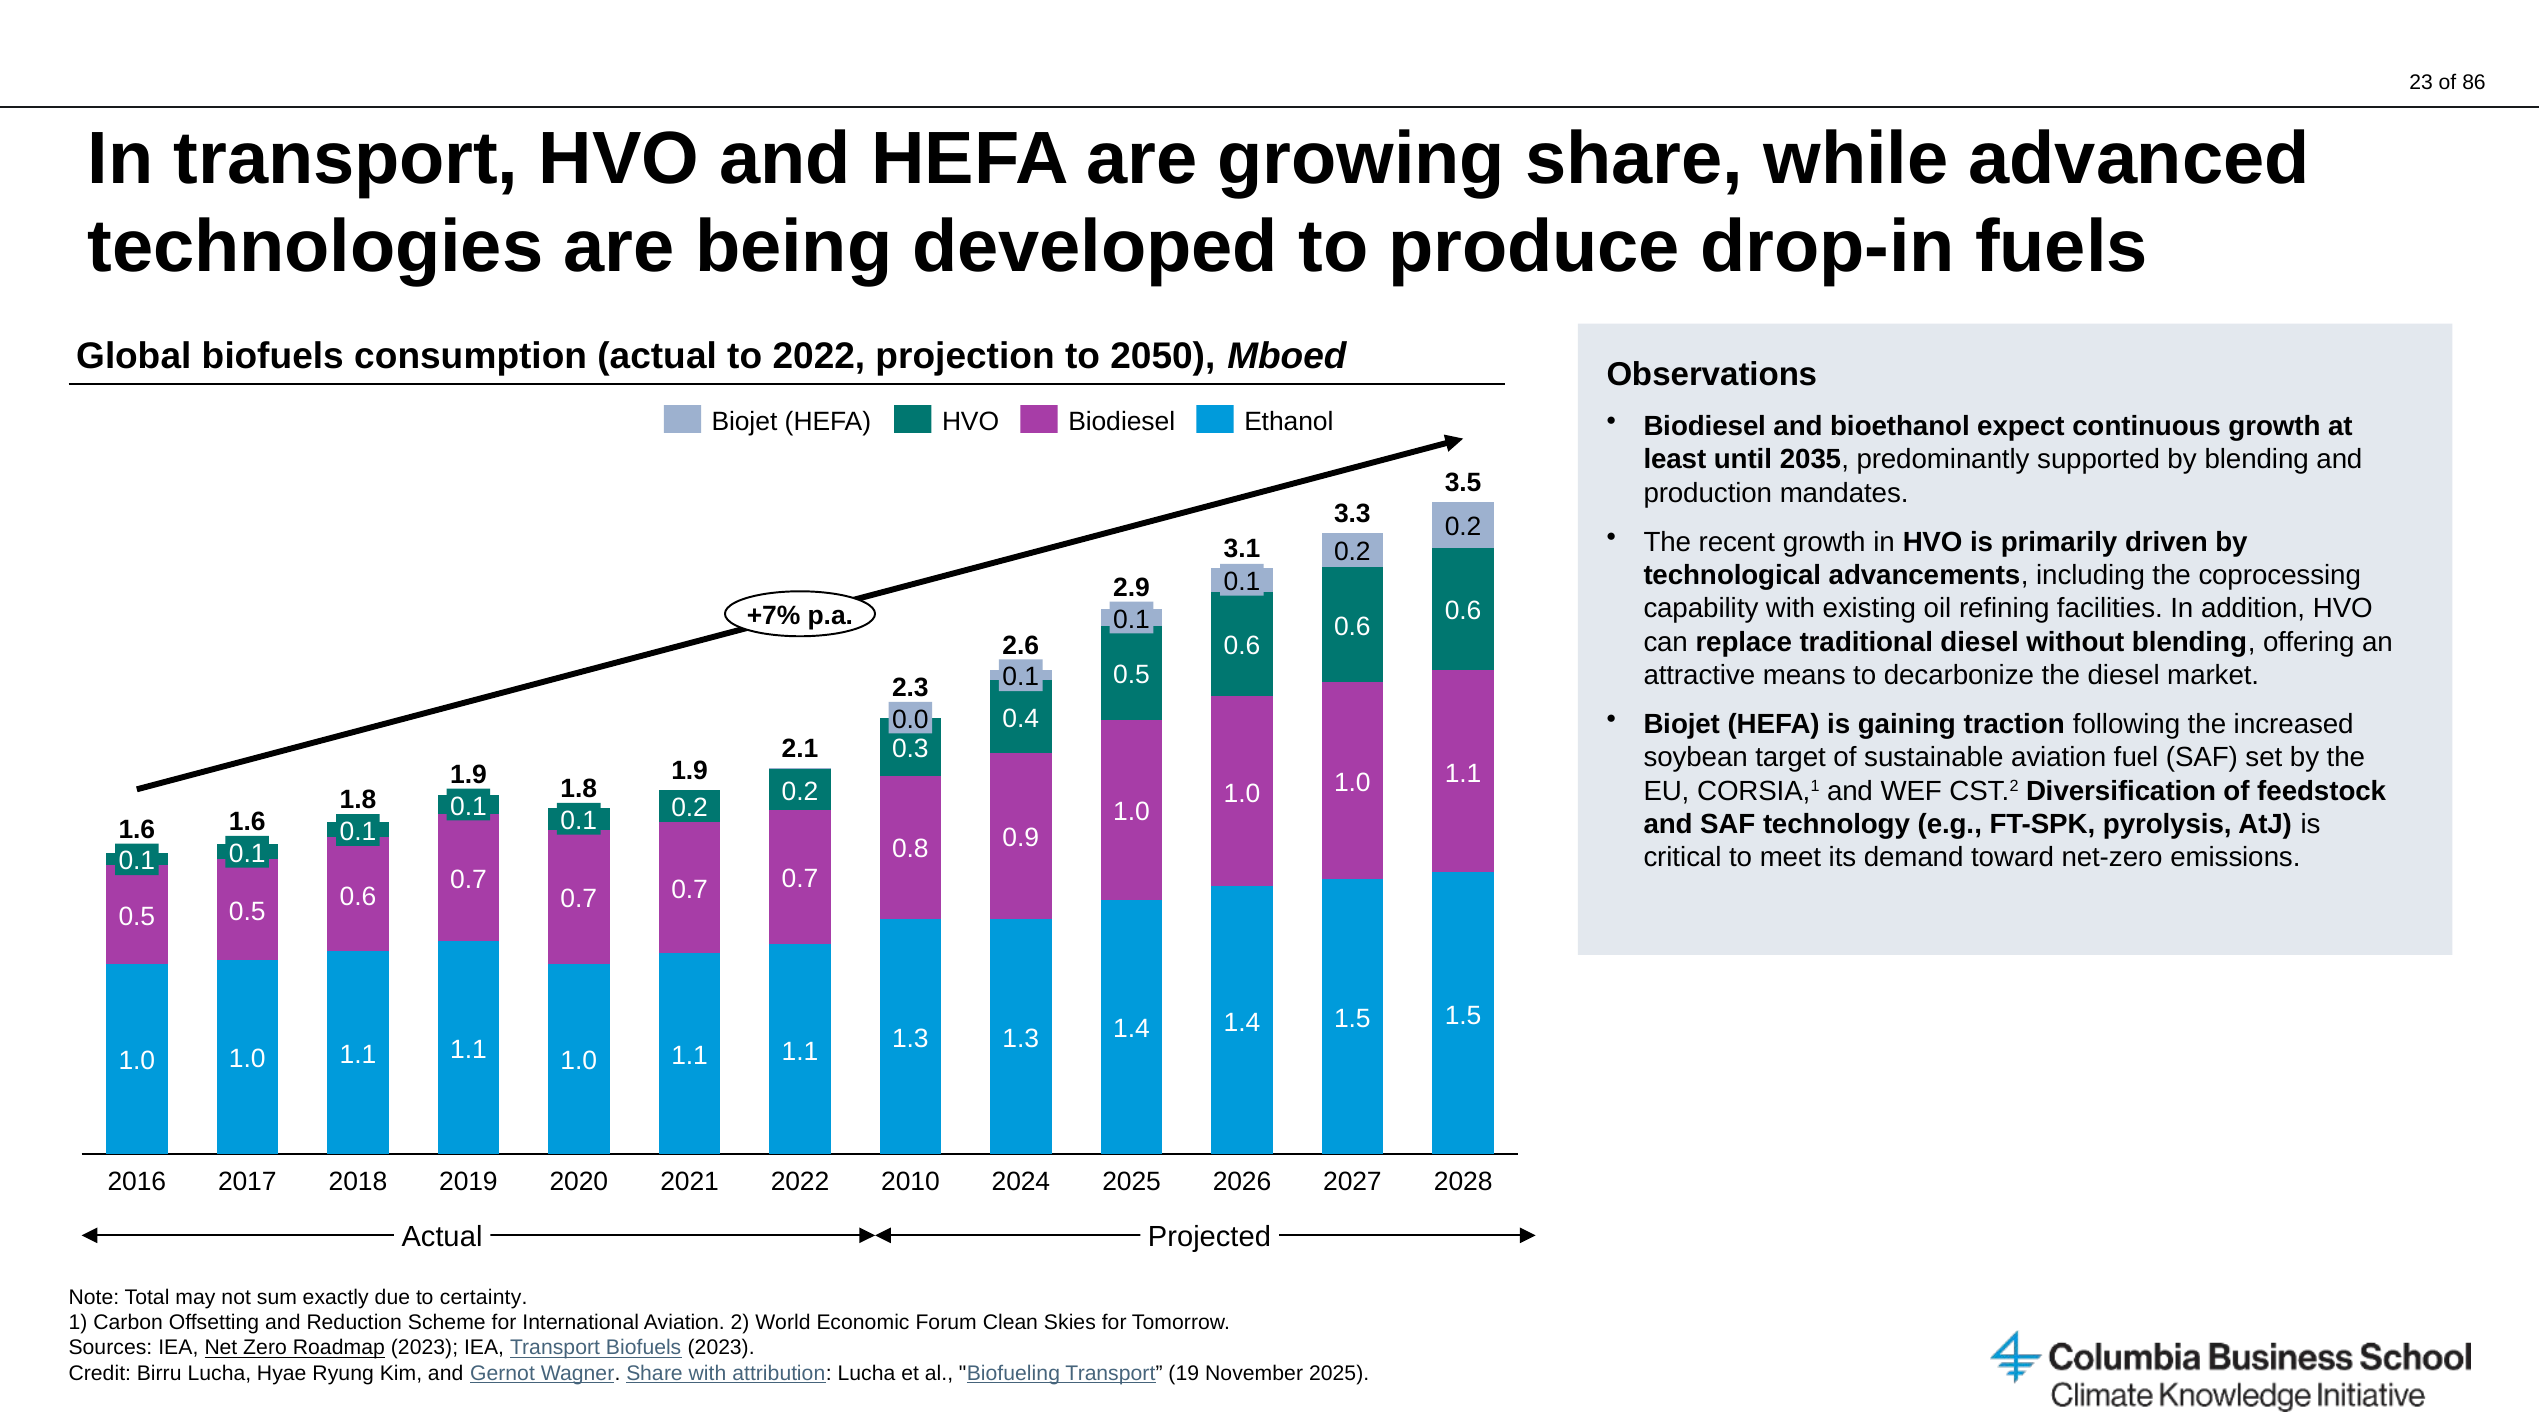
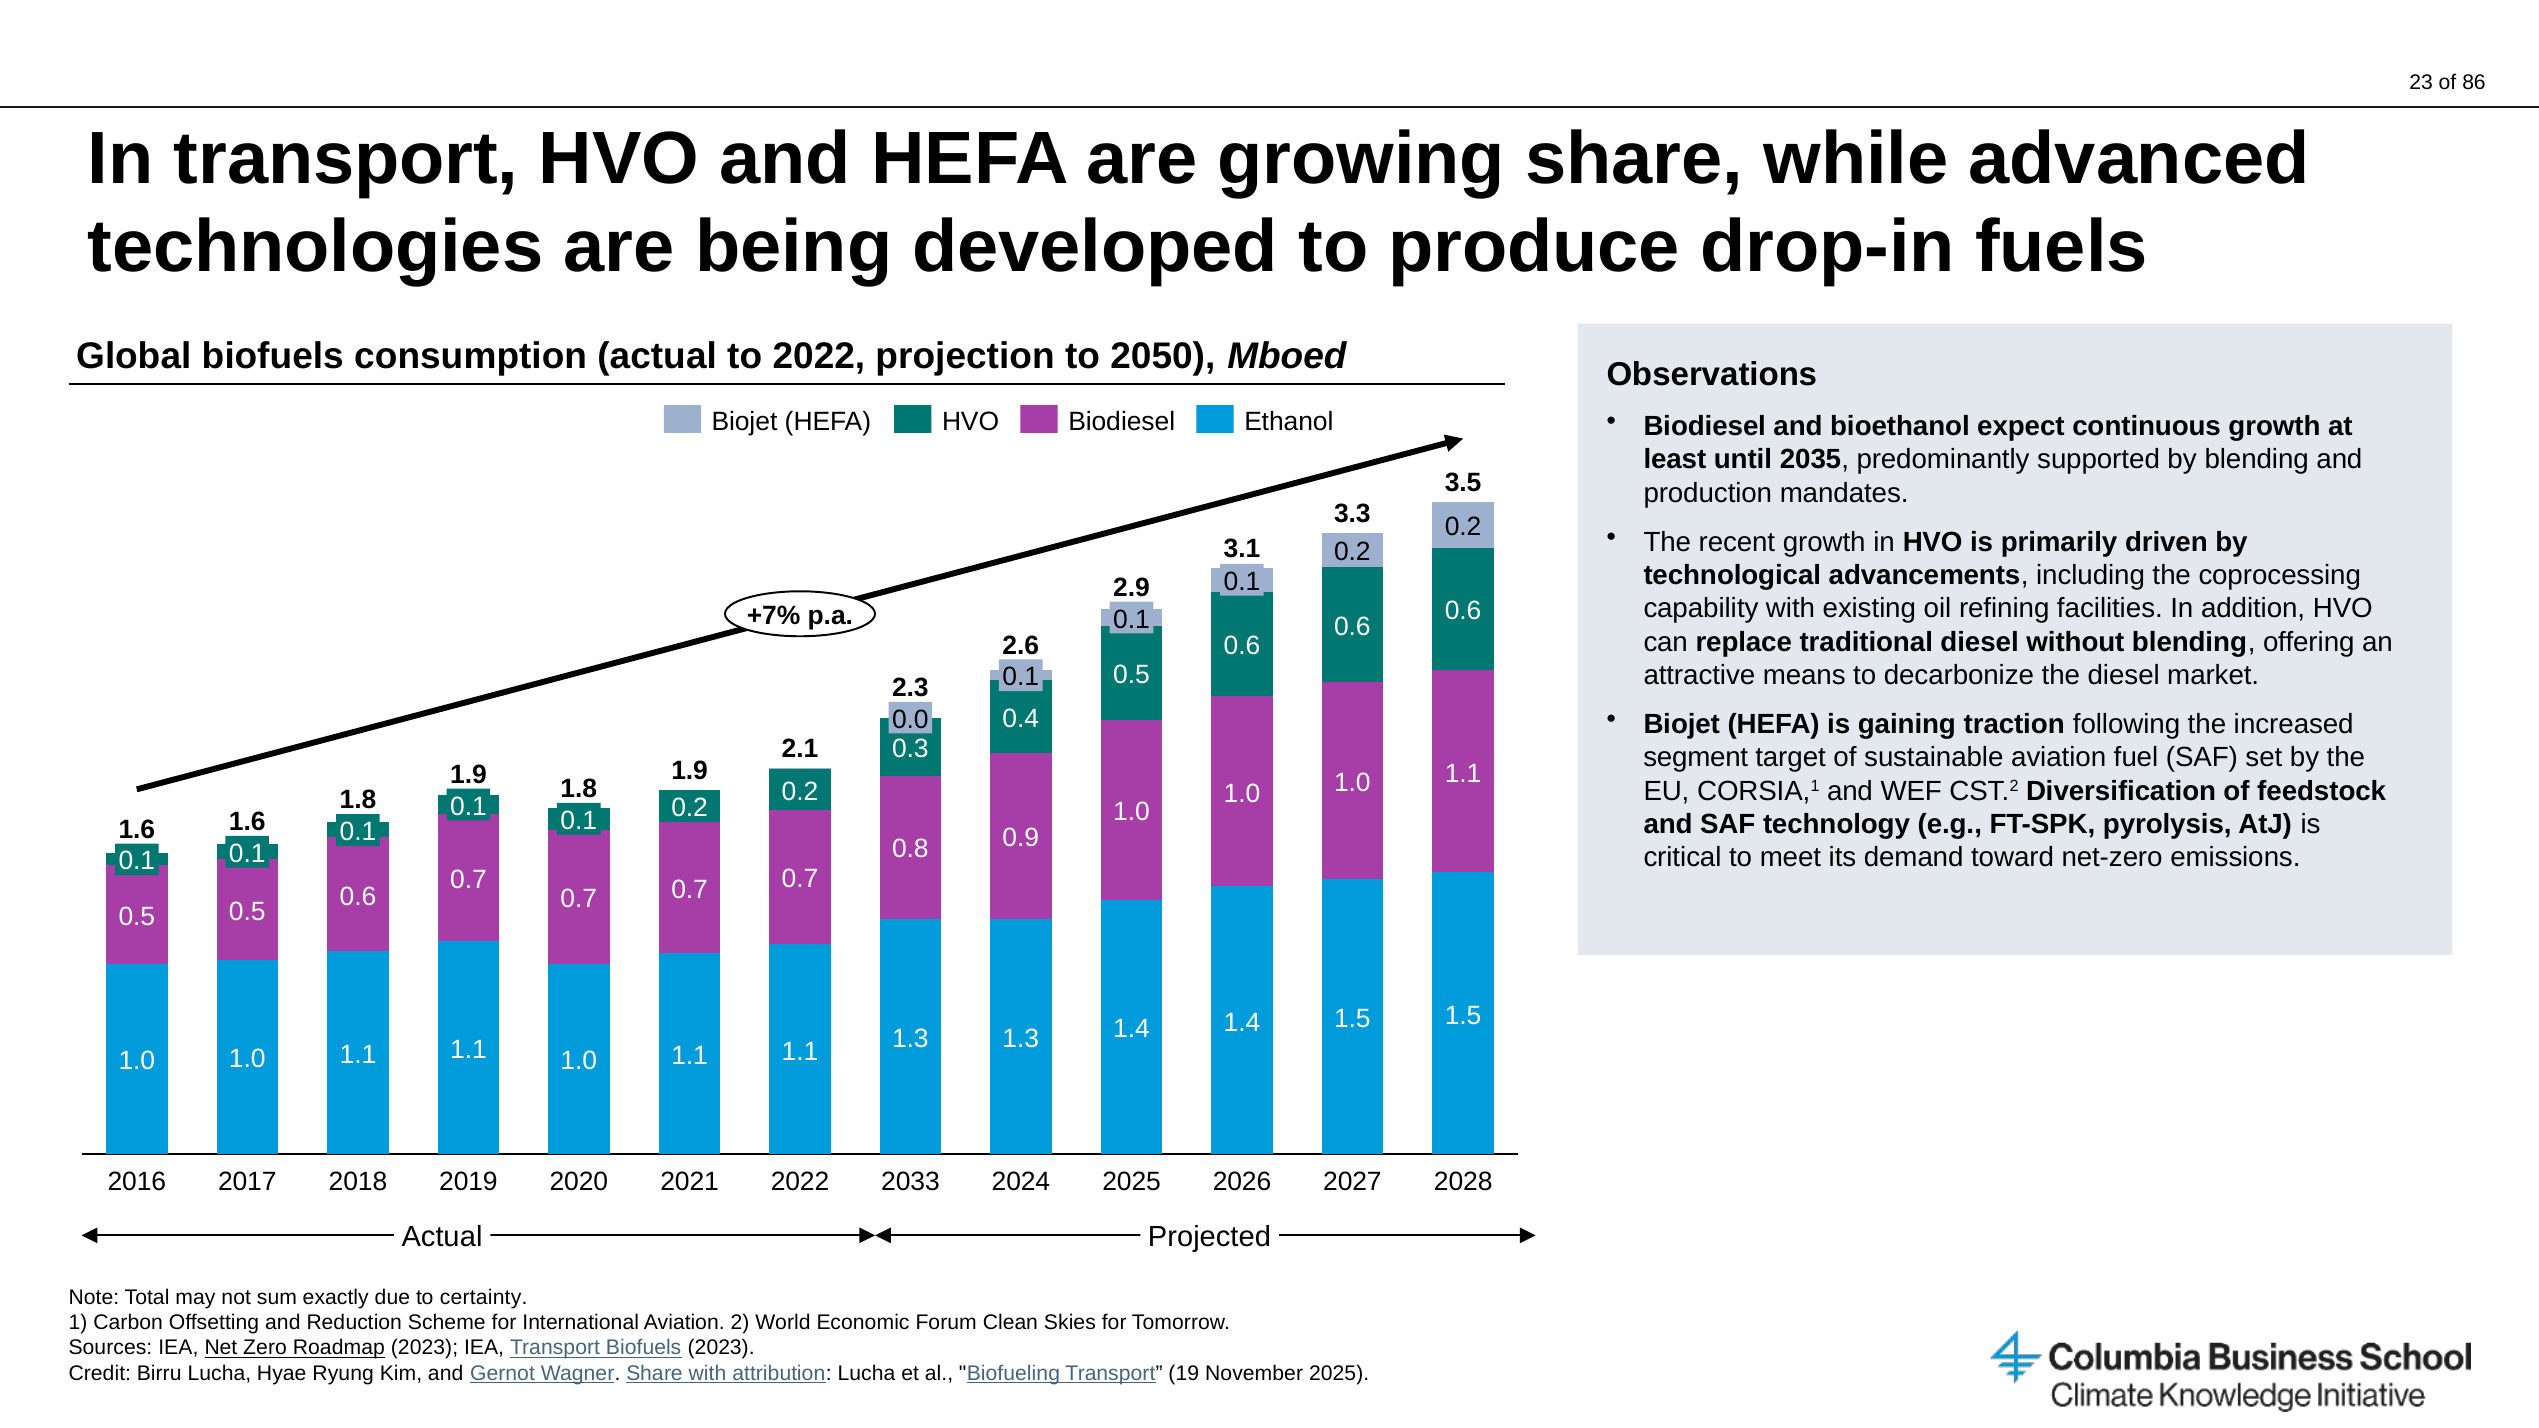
soybean: soybean -> segment
2010: 2010 -> 2033
